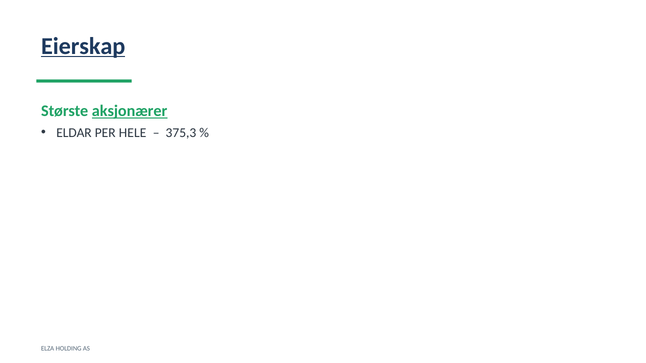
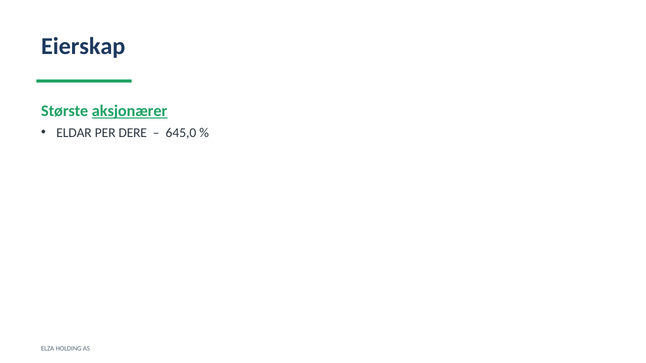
Eierskap underline: present -> none
HELE: HELE -> DERE
375,3: 375,3 -> 645,0
